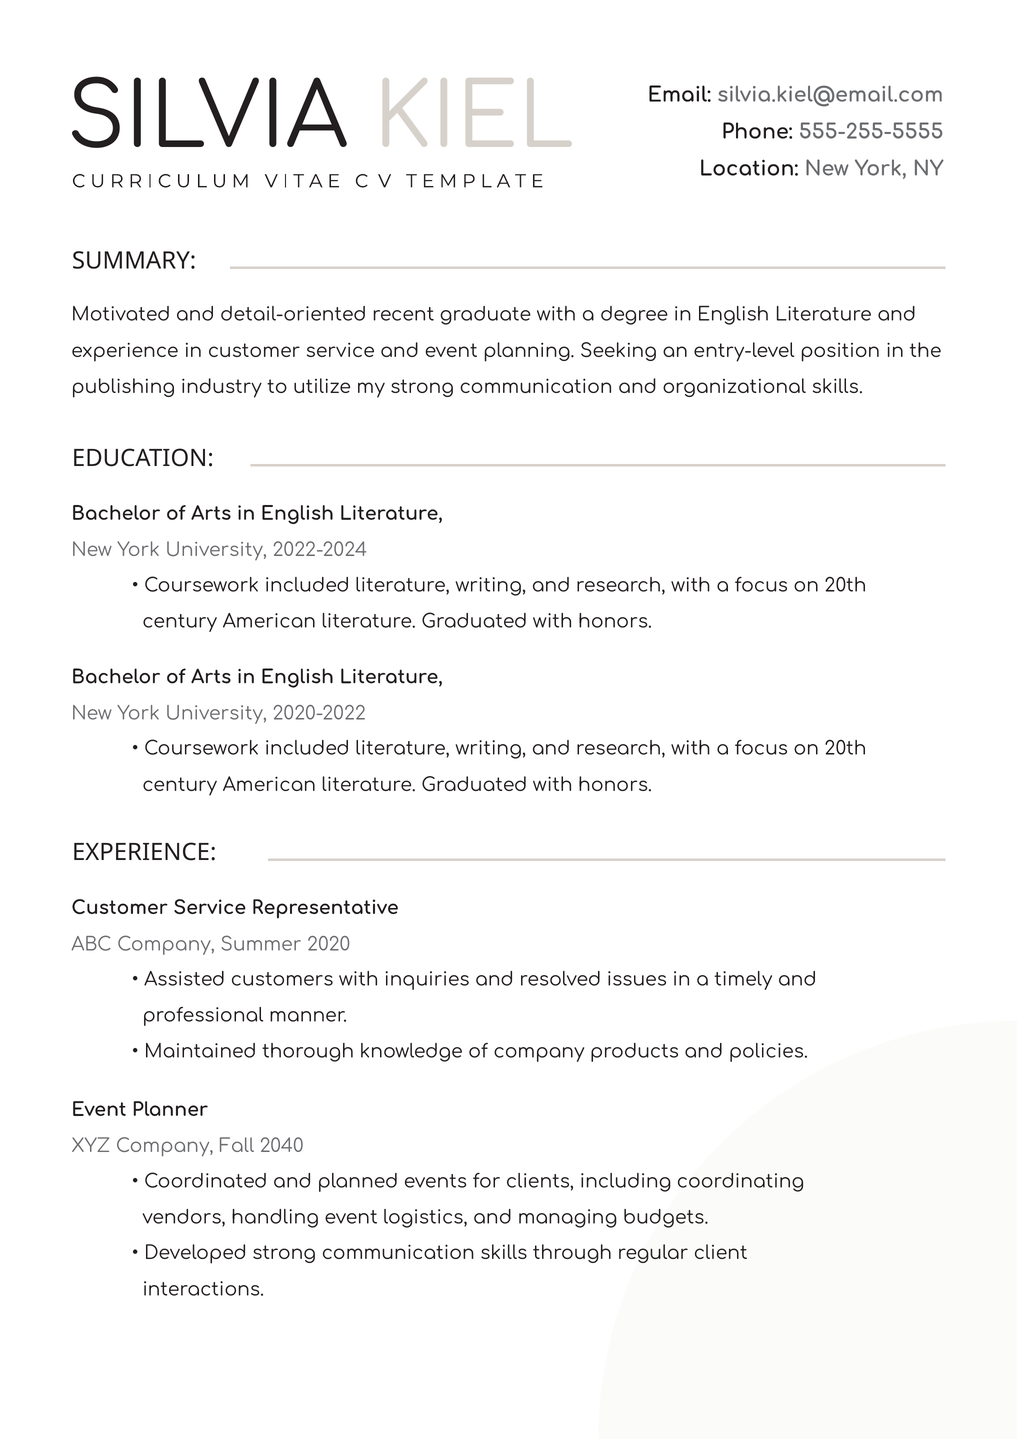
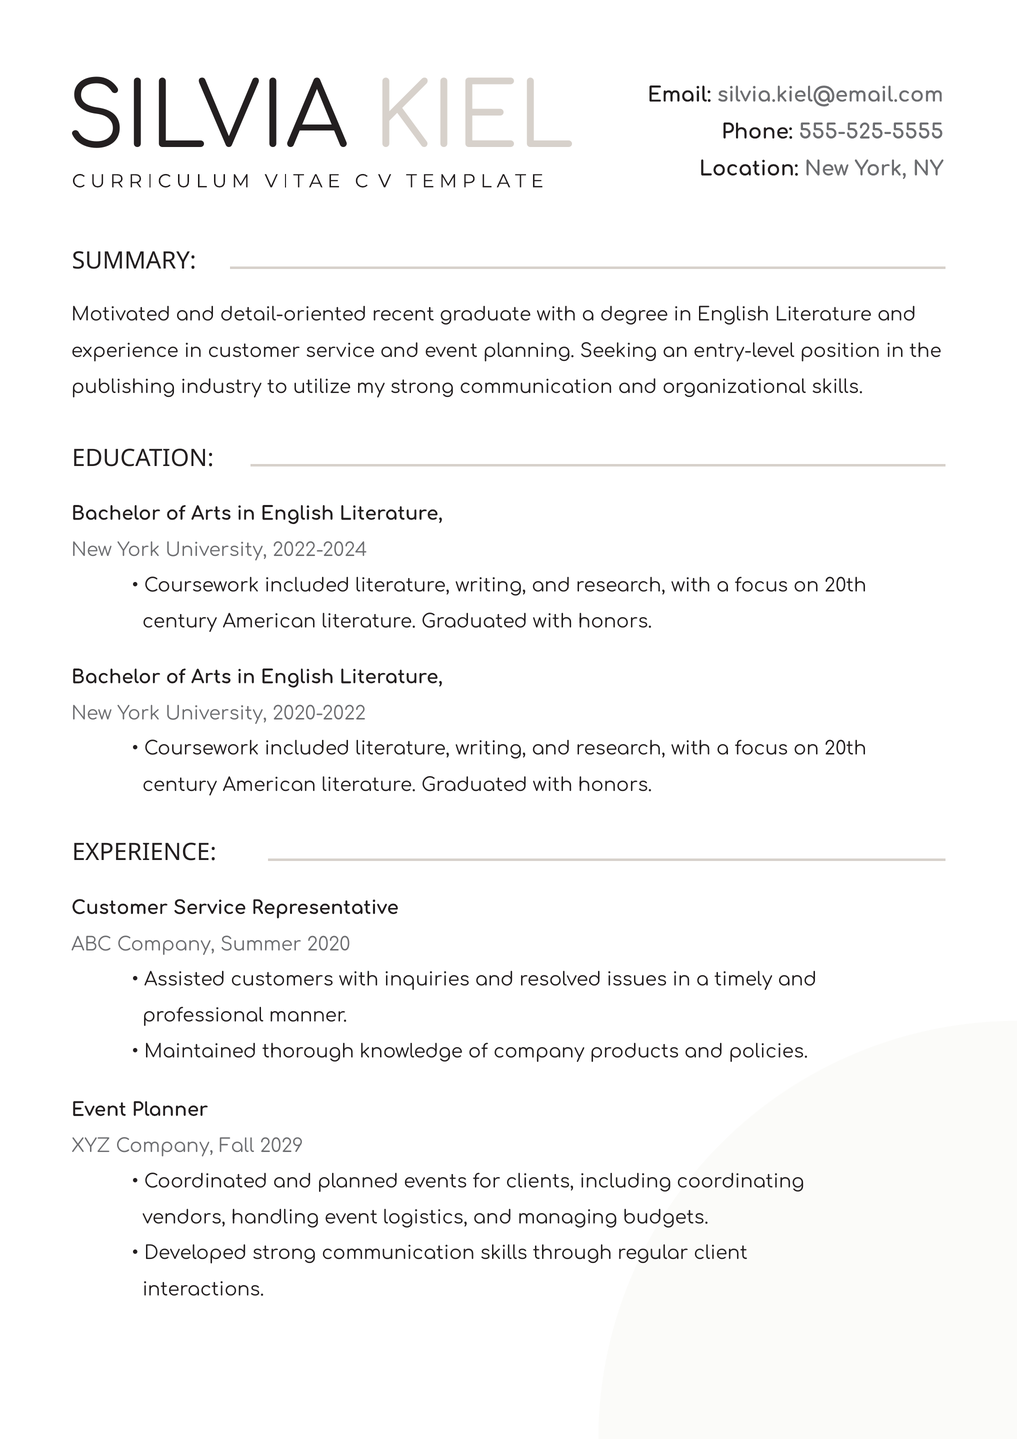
555-255-5555: 555-255-5555 -> 555-525-5555
2040: 2040 -> 2029
